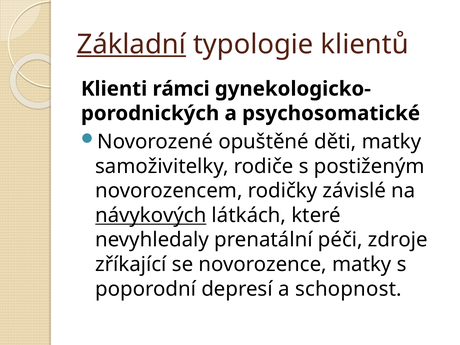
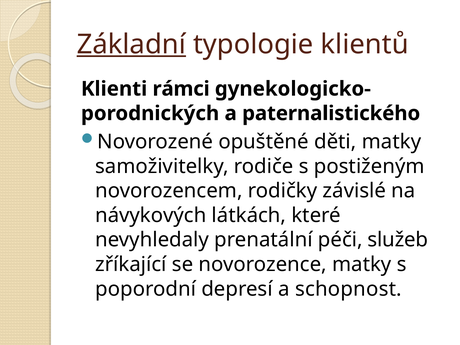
psychosomatické: psychosomatické -> paternalistického
návykových underline: present -> none
zdroje: zdroje -> služeb
